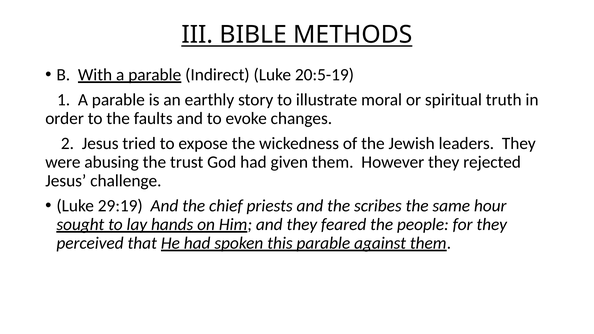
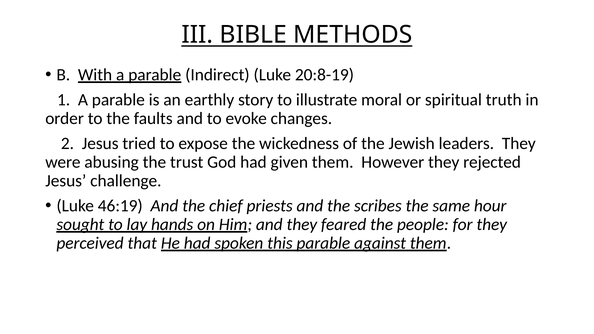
20:5-19: 20:5-19 -> 20:8-19
29:19: 29:19 -> 46:19
